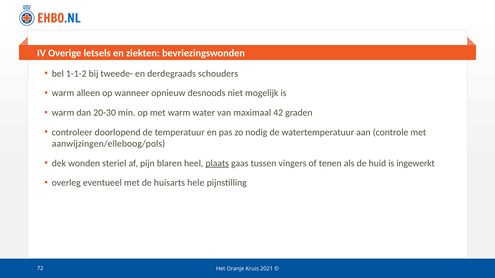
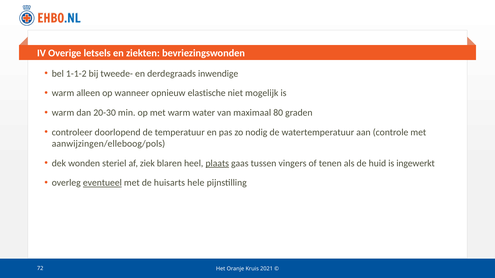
schouders: schouders -> inwendige
desnoods: desnoods -> elastische
42: 42 -> 80
pijn: pijn -> ziek
eventueel underline: none -> present
